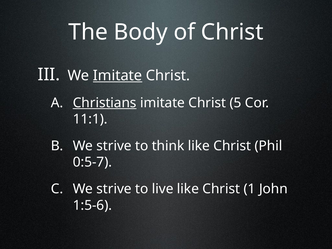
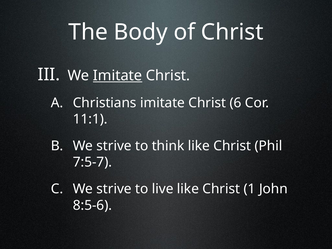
Christians underline: present -> none
5: 5 -> 6
0:5-7: 0:5-7 -> 7:5-7
1:5-6: 1:5-6 -> 8:5-6
